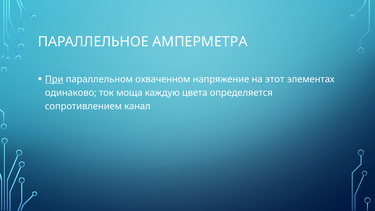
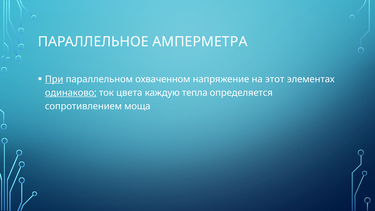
одинаково underline: none -> present
моща: моща -> цвета
цвета: цвета -> тепла
канал: канал -> моща
